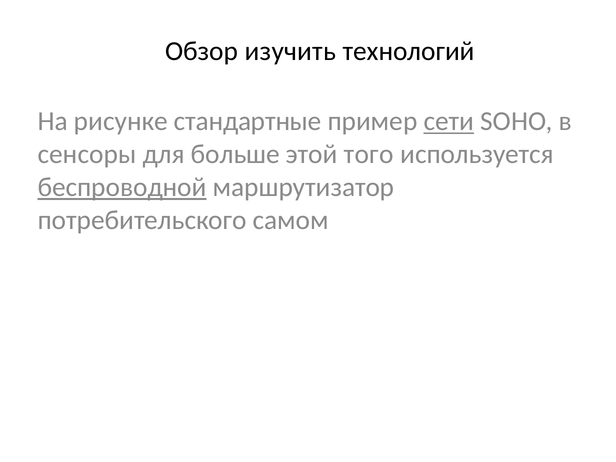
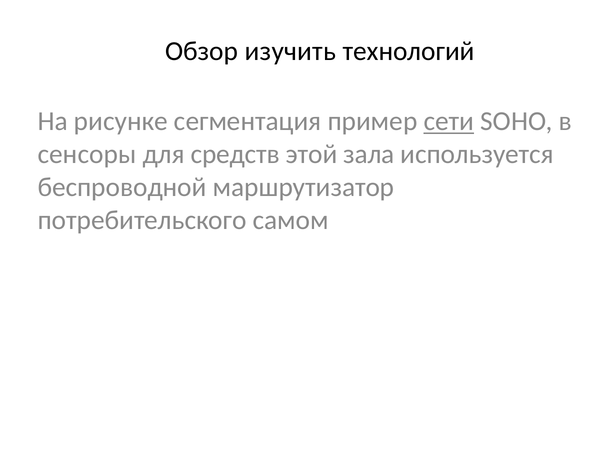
стандартные: стандартные -> сегментация
больше: больше -> средств
того: того -> зала
беспроводной underline: present -> none
